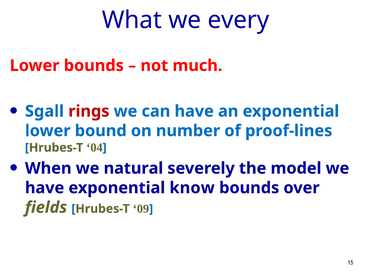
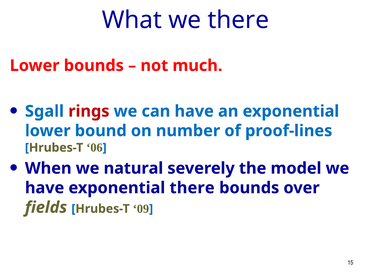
we every: every -> there
04: 04 -> 06
exponential know: know -> there
